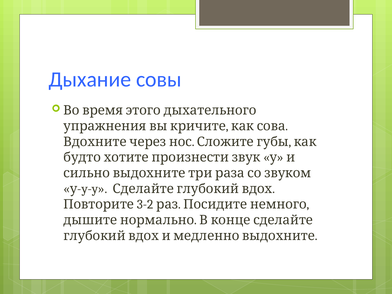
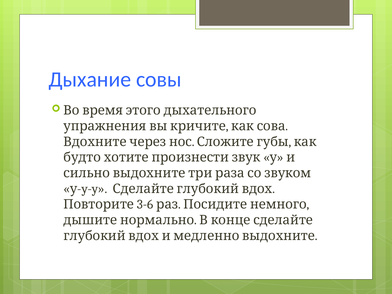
3-2: 3-2 -> 3-6
